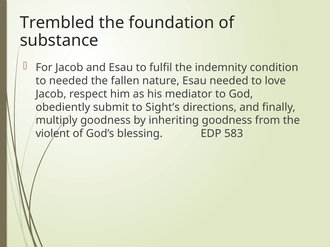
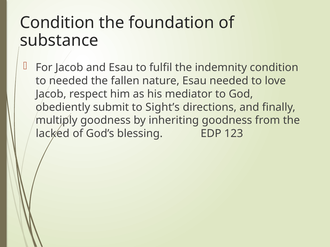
Trembled at (57, 23): Trembled -> Condition
violent: violent -> lacked
583: 583 -> 123
